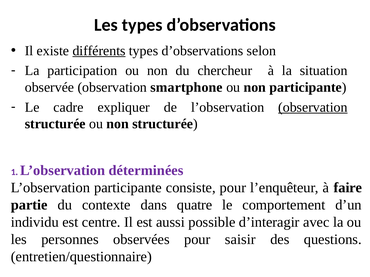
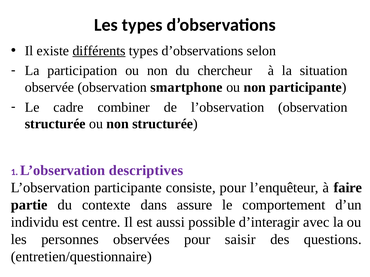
expliquer: expliquer -> combiner
observation at (313, 107) underline: present -> none
déterminées: déterminées -> descriptives
quatre: quatre -> assure
